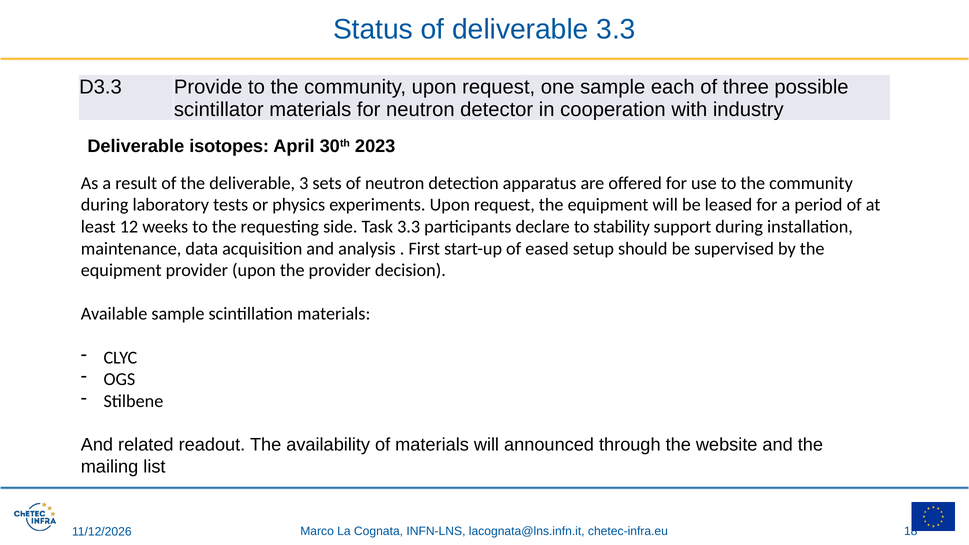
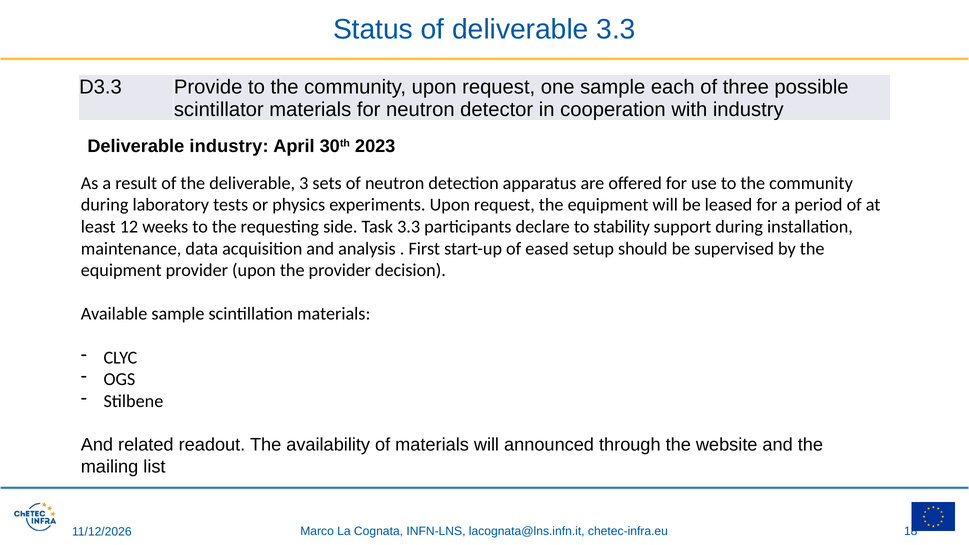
Deliverable isotopes: isotopes -> industry
